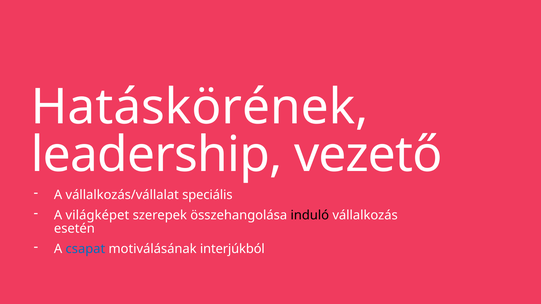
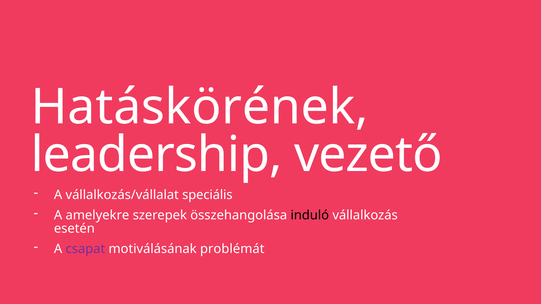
világképet: világképet -> amelyekre
csapat colour: blue -> purple
interjúkból: interjúkból -> problémát
